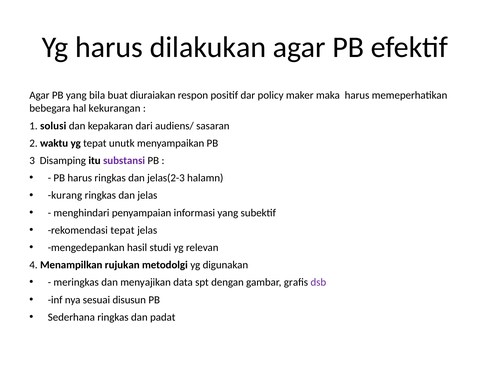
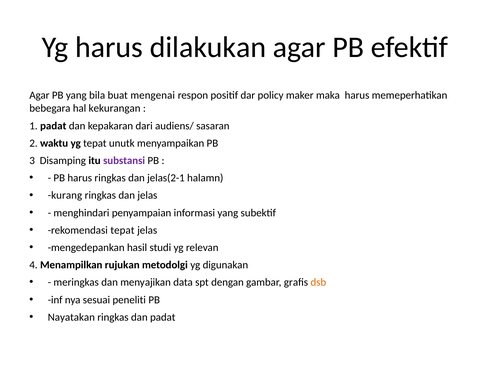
diuraiakan: diuraiakan -> mengenai
1 solusi: solusi -> padat
jelas(2-3: jelas(2-3 -> jelas(2-1
dsb colour: purple -> orange
disusun: disusun -> peneliti
Sederhana: Sederhana -> Nayatakan
